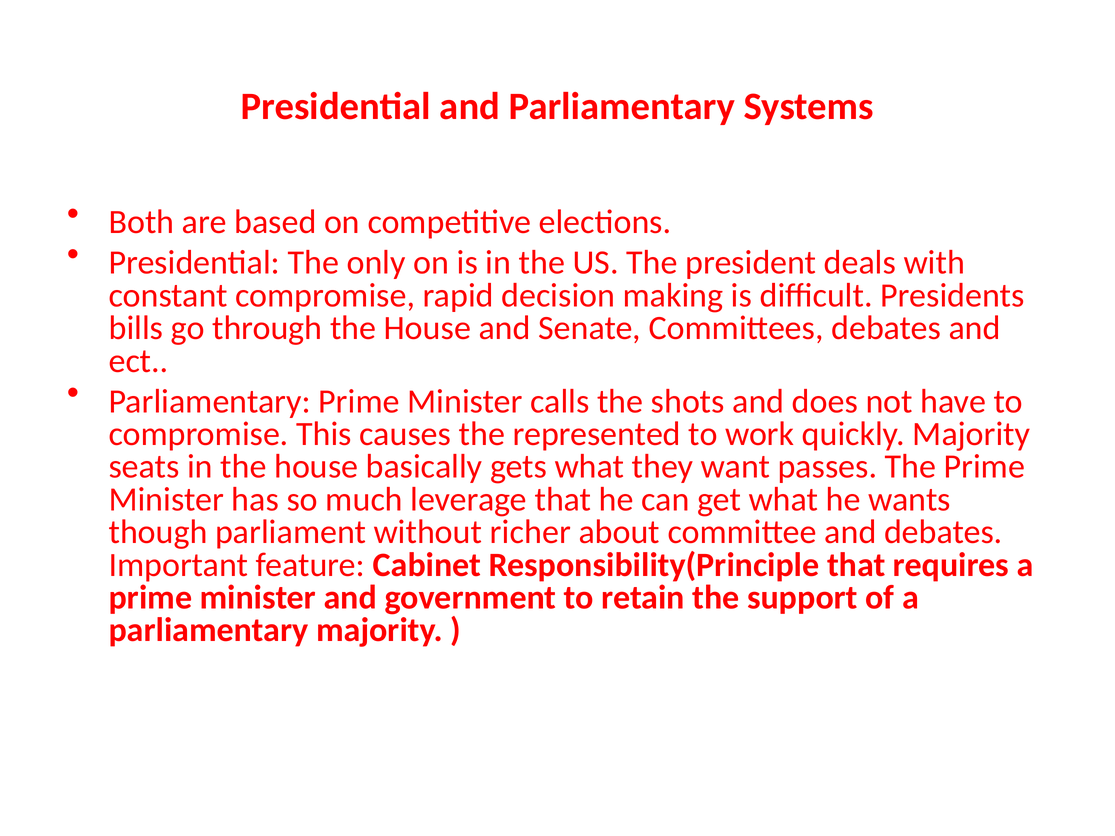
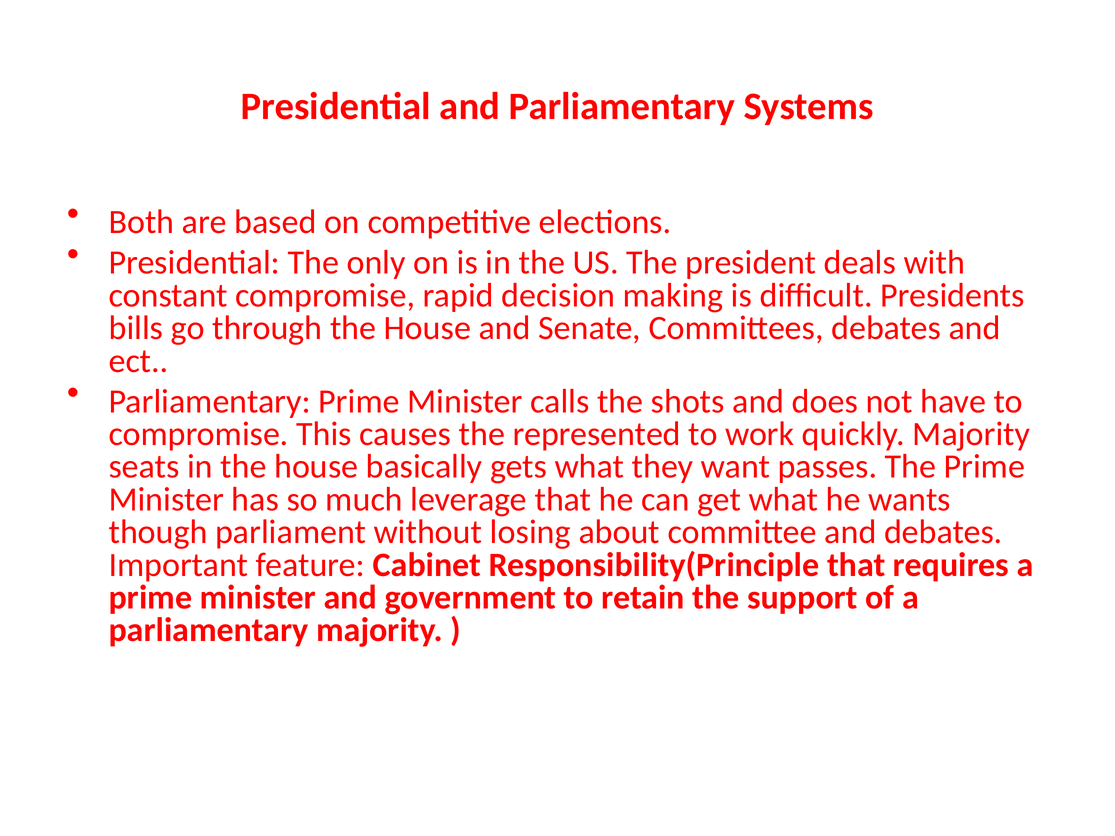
richer: richer -> losing
